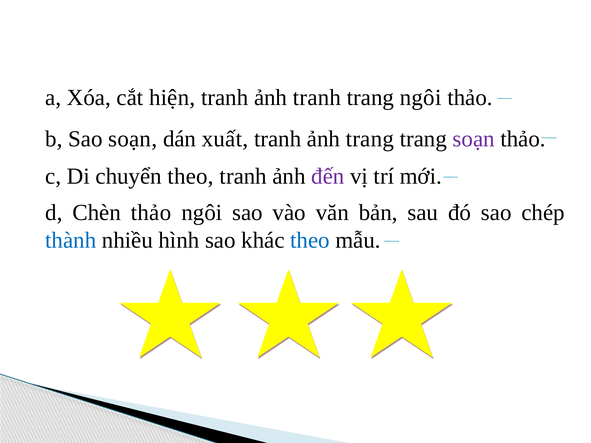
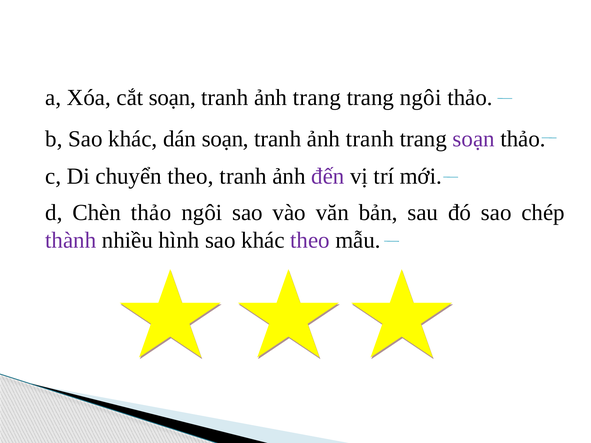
cắt hiện: hiện -> soạn
ảnh tranh: tranh -> trang
b Sao soạn: soạn -> khác
dán xuất: xuất -> soạn
ảnh trang: trang -> tranh
thành colour: blue -> purple
theo at (310, 240) colour: blue -> purple
